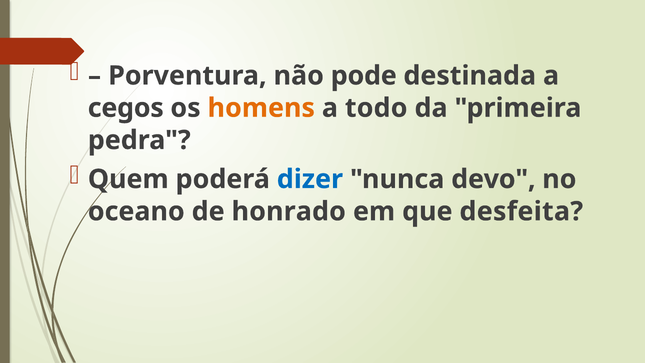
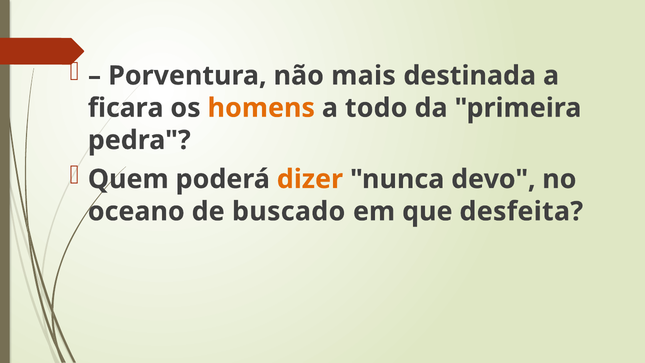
pode: pode -> mais
cegos: cegos -> ficara
dizer colour: blue -> orange
honrado: honrado -> buscado
